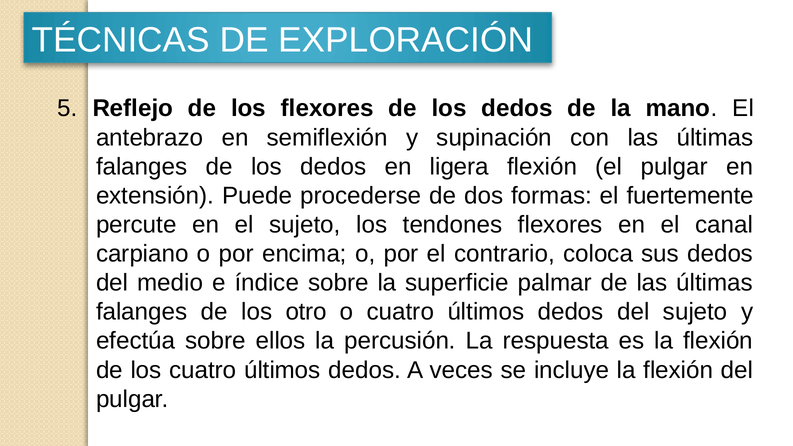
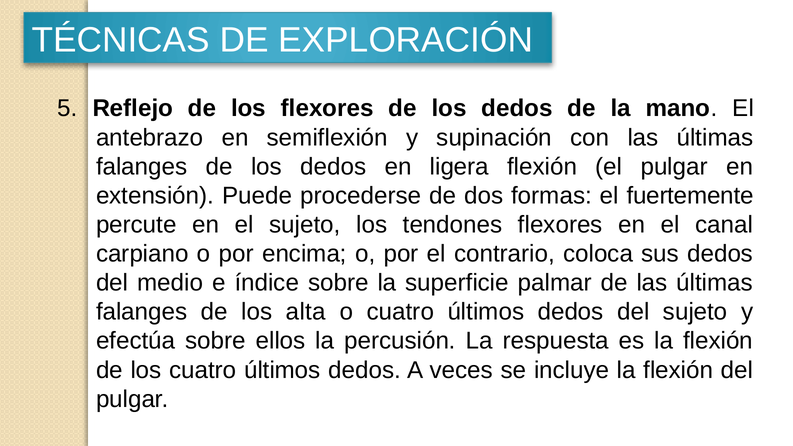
otro: otro -> alta
